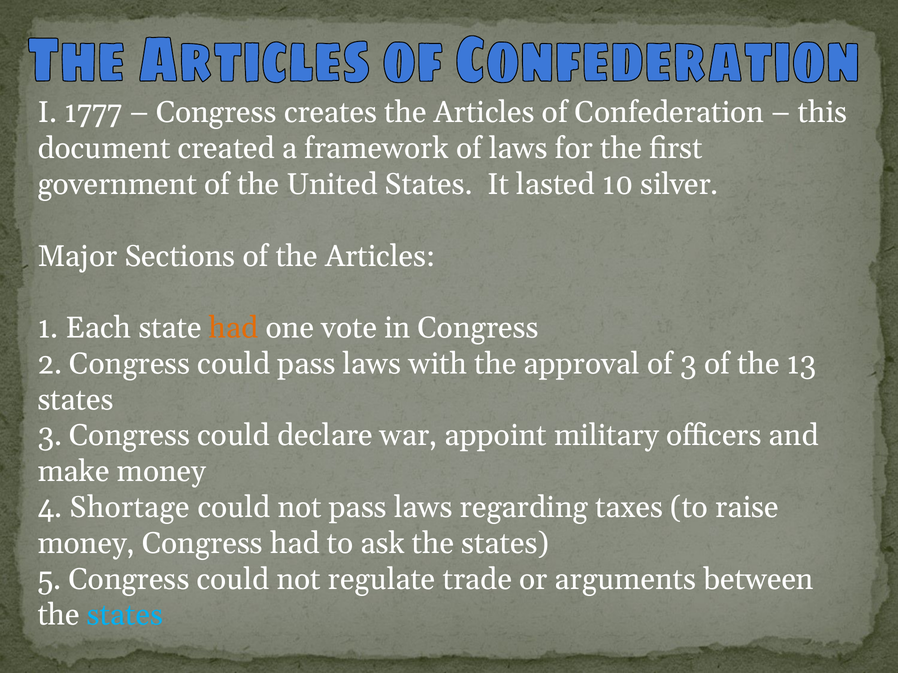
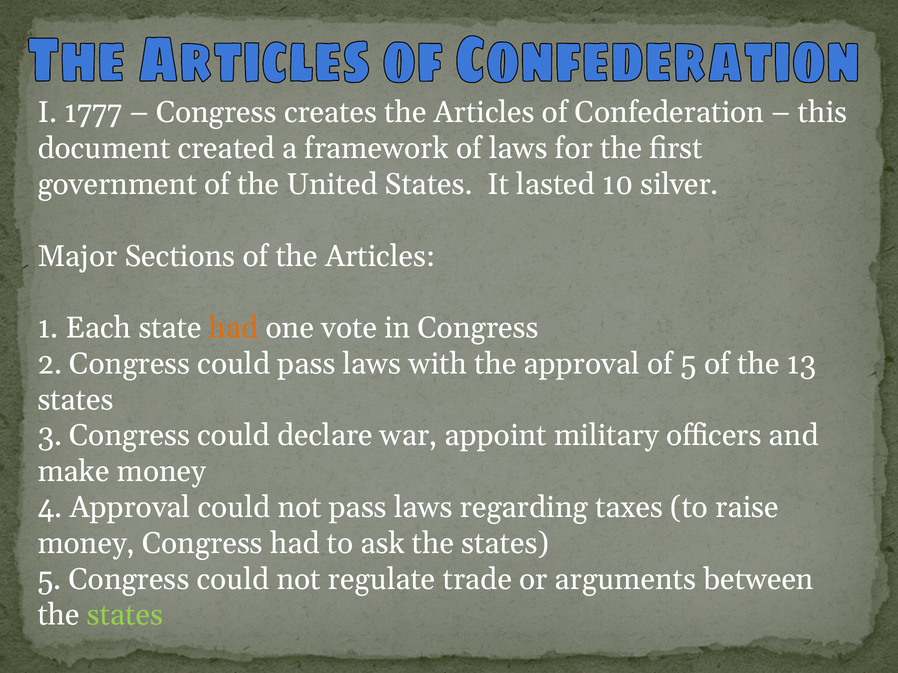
of 3: 3 -> 5
4 Shortage: Shortage -> Approval
states at (125, 616) colour: light blue -> light green
